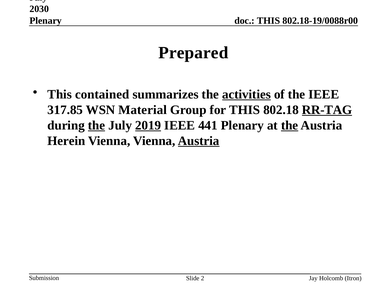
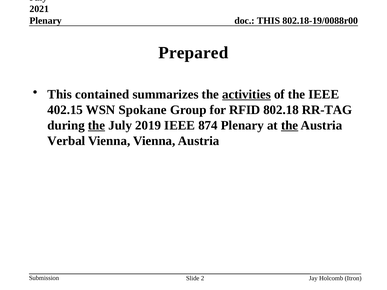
2030: 2030 -> 2021
317.85: 317.85 -> 402.15
Material: Material -> Spokane
for THIS: THIS -> RFID
RR-TAG underline: present -> none
2019 underline: present -> none
441: 441 -> 874
Herein: Herein -> Verbal
Austria at (199, 141) underline: present -> none
